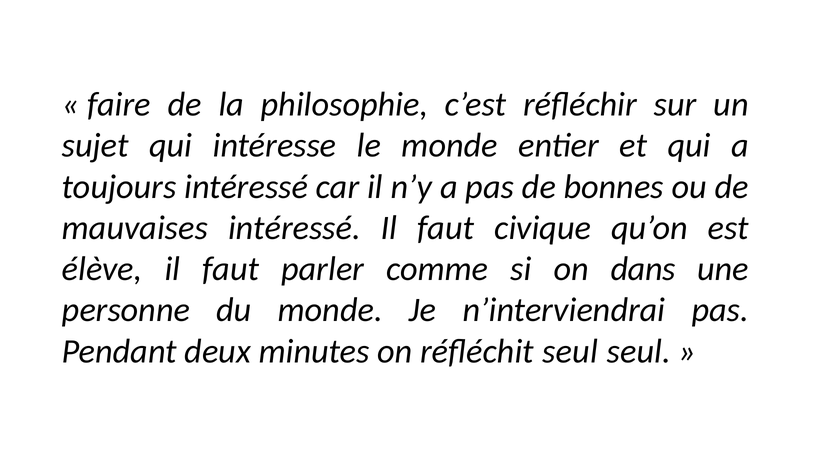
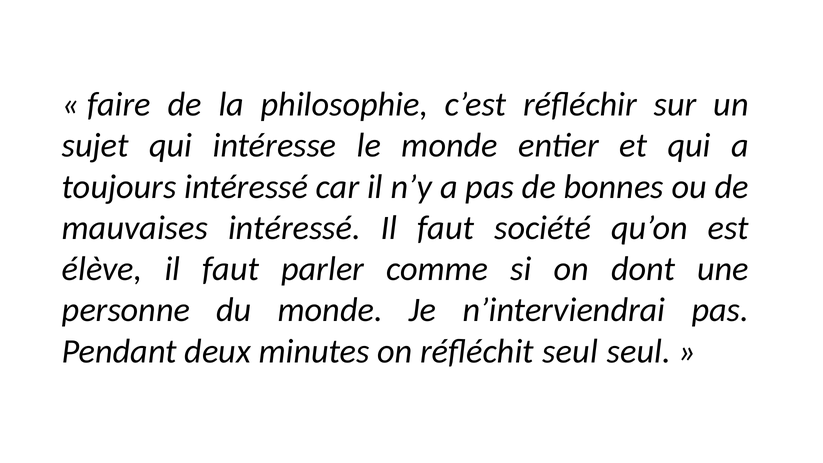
civique: civique -> société
dans: dans -> dont
